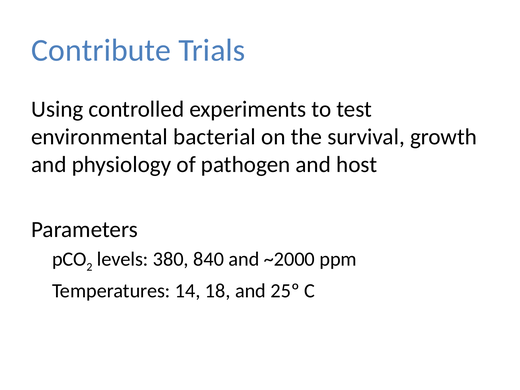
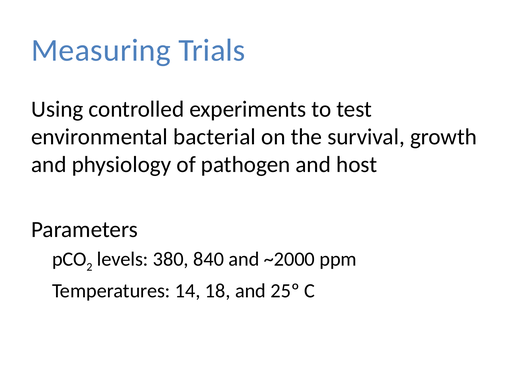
Contribute: Contribute -> Measuring
